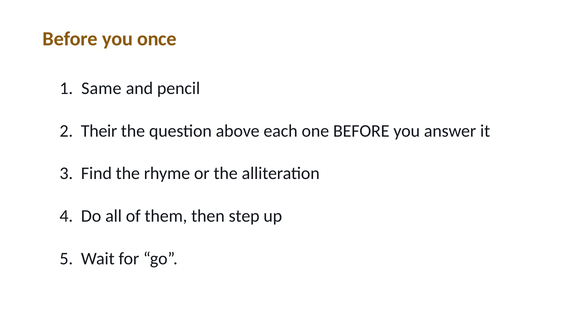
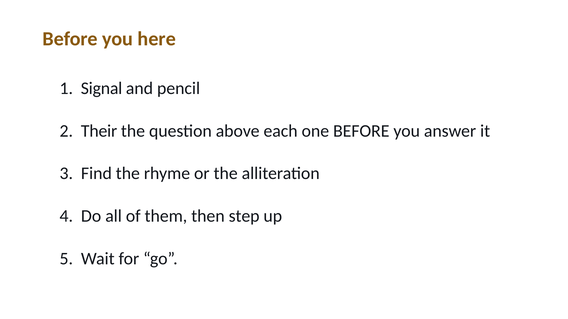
once: once -> here
Same: Same -> Signal
